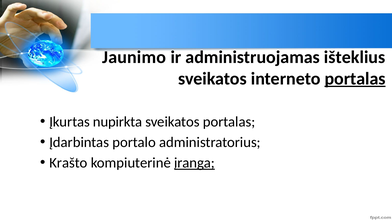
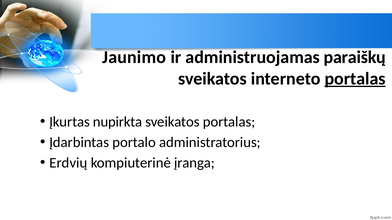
išteklius: išteklius -> paraiškų
Krašto: Krašto -> Erdvių
įranga underline: present -> none
